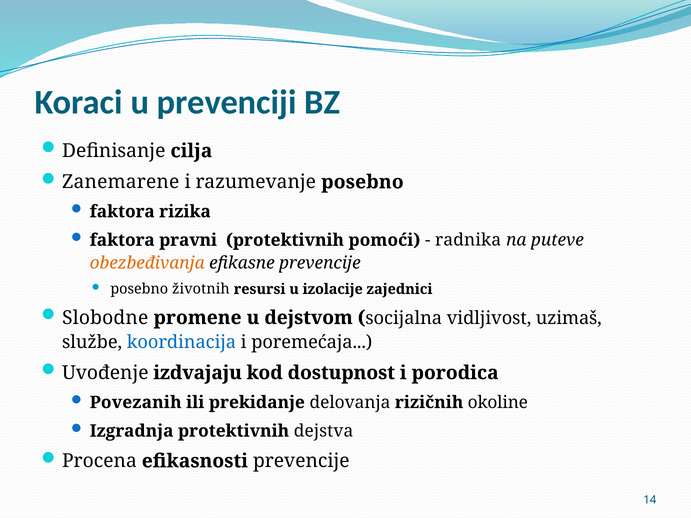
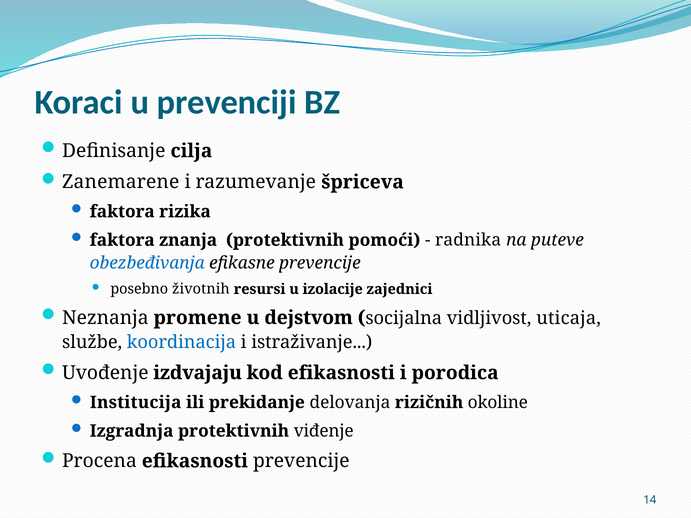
razumevanje posebno: posebno -> špriceva
pravni: pravni -> znanja
obezbeđivanja colour: orange -> blue
Slobodne: Slobodne -> Neznanja
uzimaš: uzimaš -> uticaja
poremećaja: poremećaja -> istraživanje
kod dostupnost: dostupnost -> efikasnosti
Povezanih: Povezanih -> Institucija
dejstva: dejstva -> viđenje
